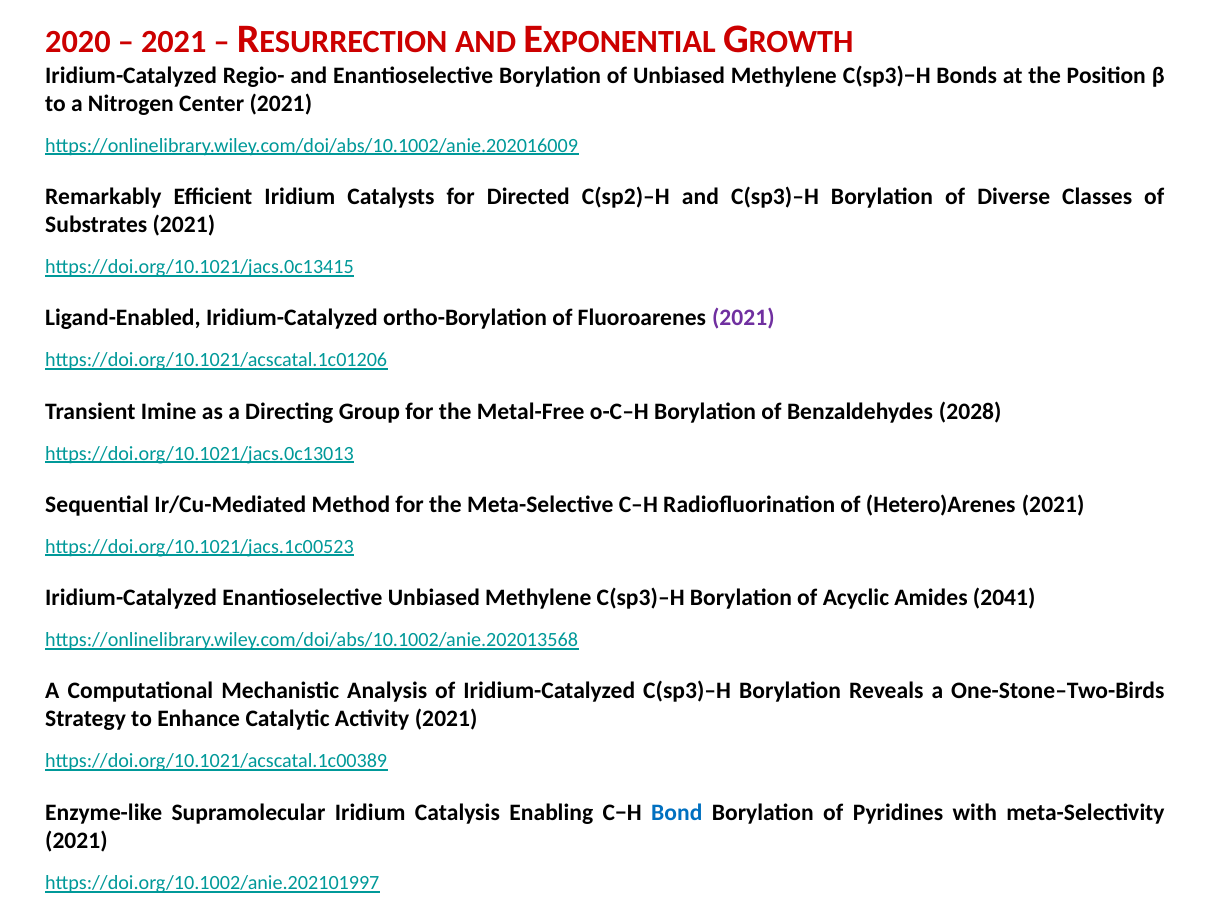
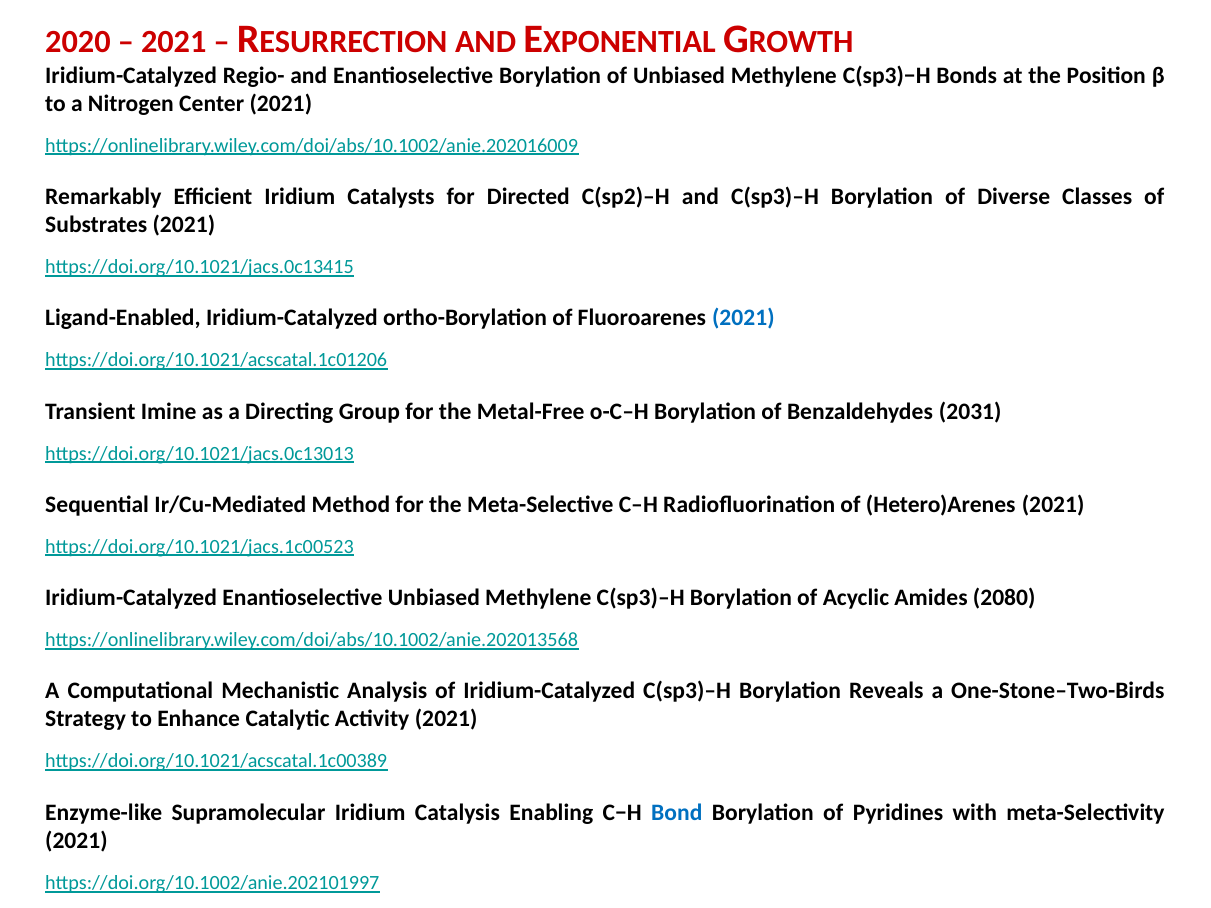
2021 at (743, 318) colour: purple -> blue
2028: 2028 -> 2031
2041: 2041 -> 2080
